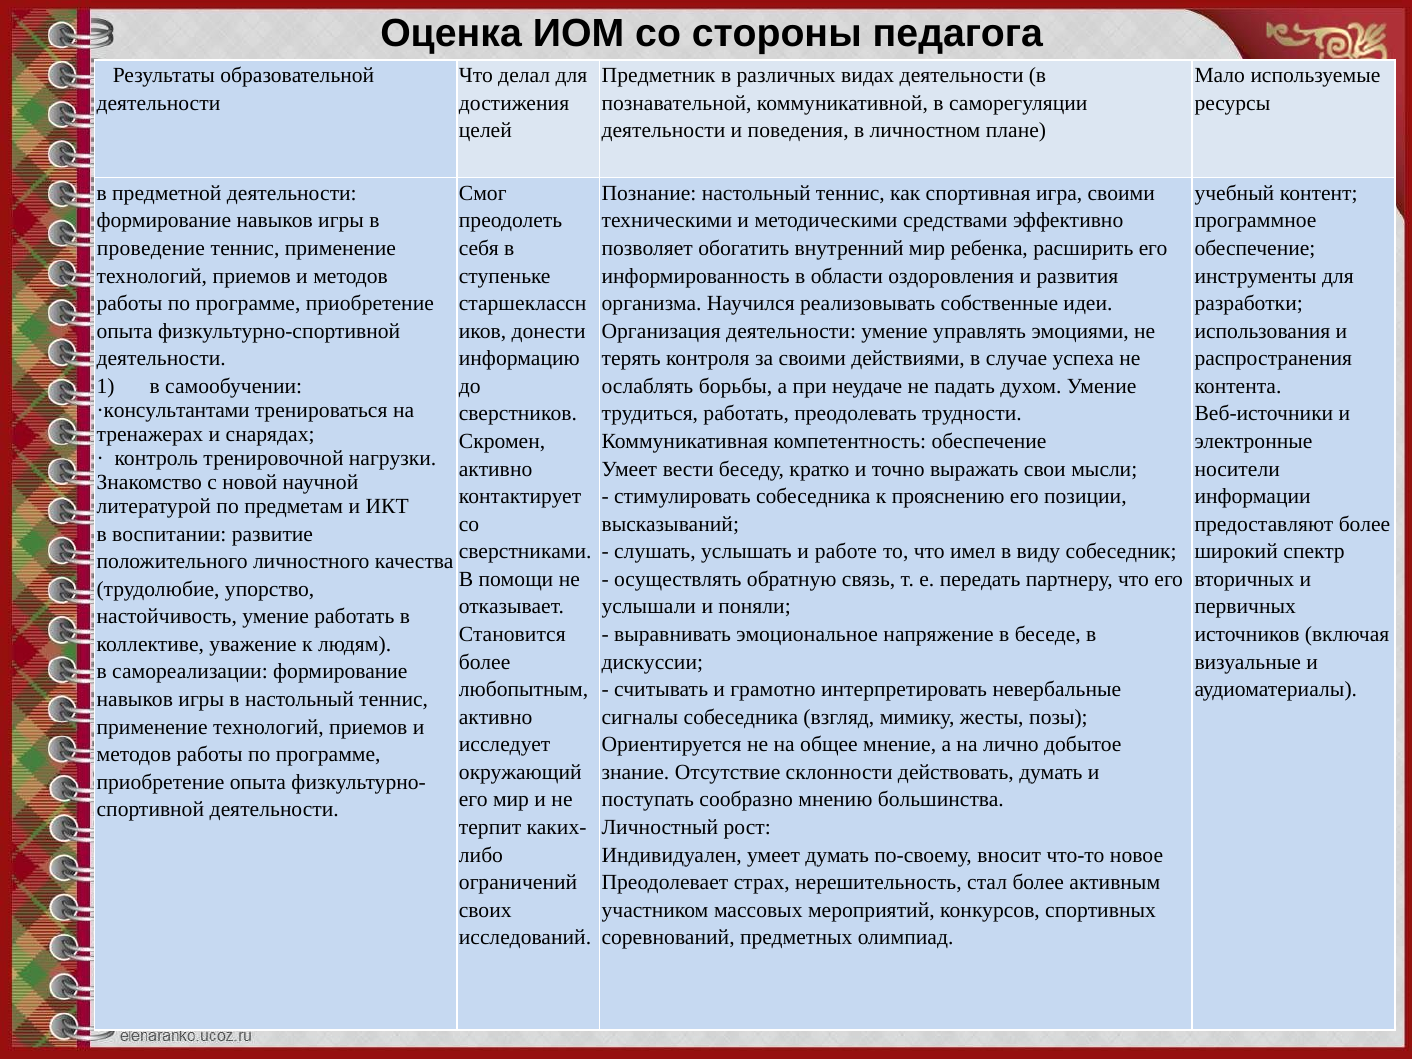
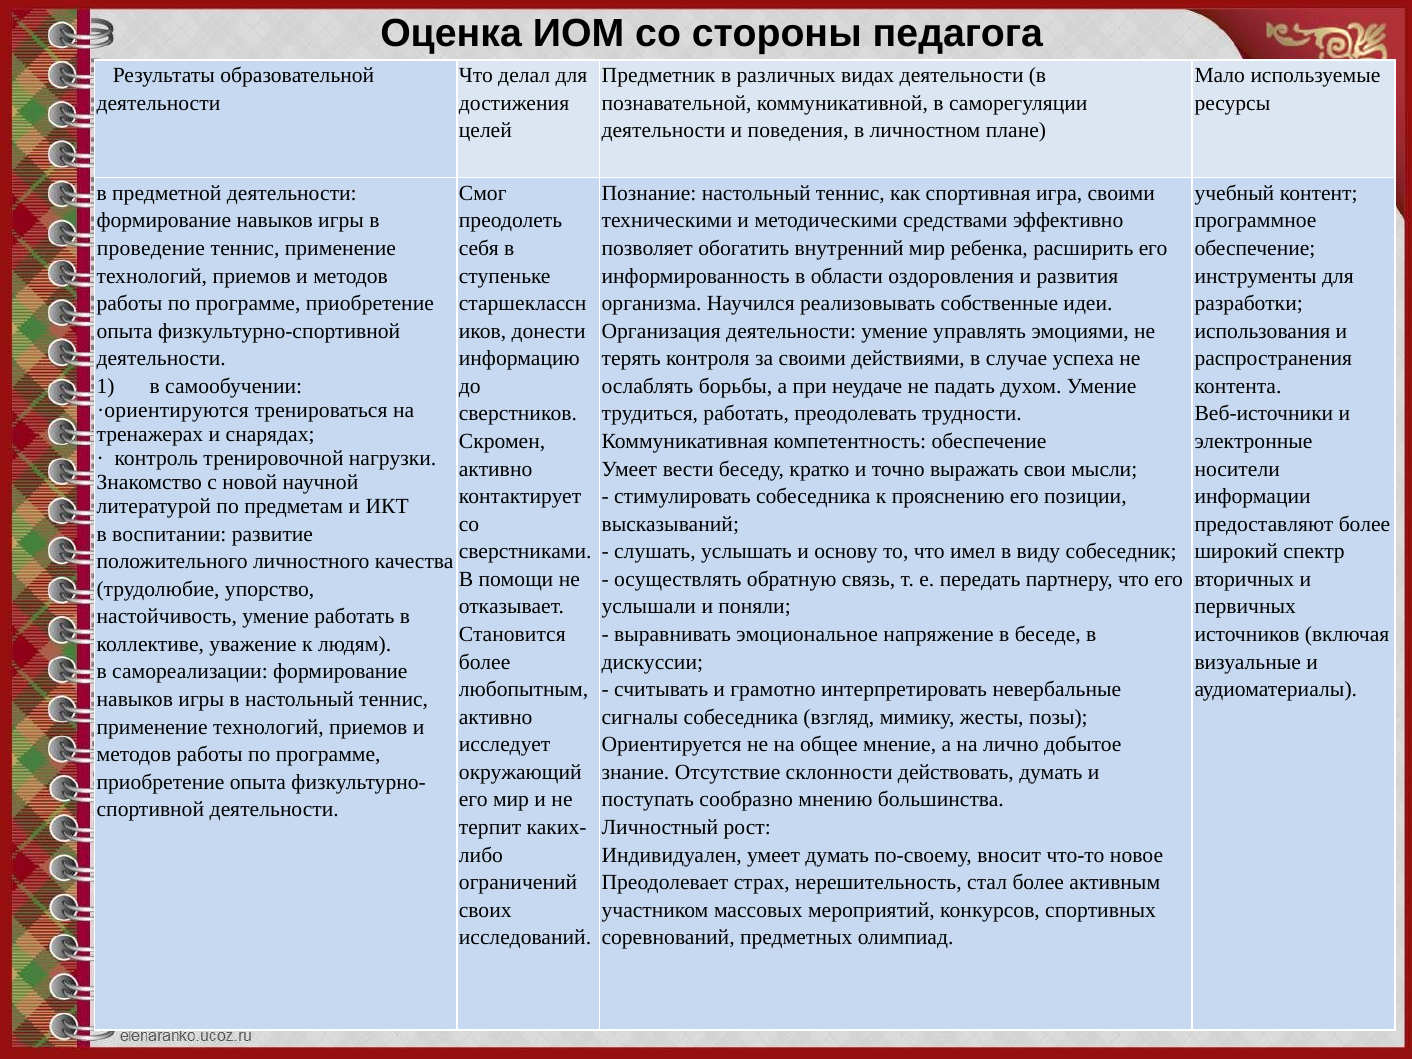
·консультантами: ·консультантами -> ·ориентируются
работе: работе -> основу
